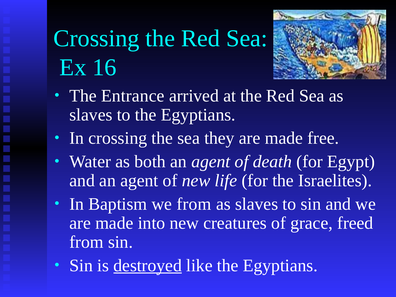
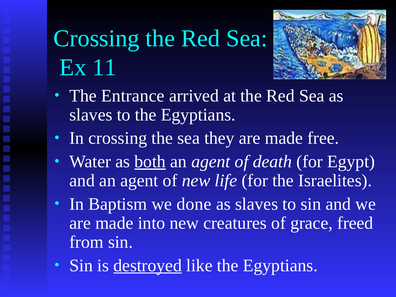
16: 16 -> 11
both underline: none -> present
we from: from -> done
